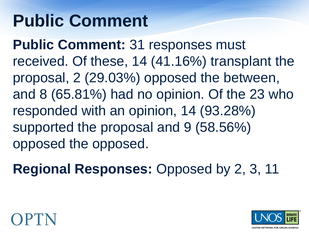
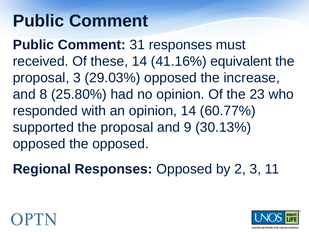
transplant: transplant -> equivalent
proposal 2: 2 -> 3
between: between -> increase
65.81%: 65.81% -> 25.80%
93.28%: 93.28% -> 60.77%
58.56%: 58.56% -> 30.13%
